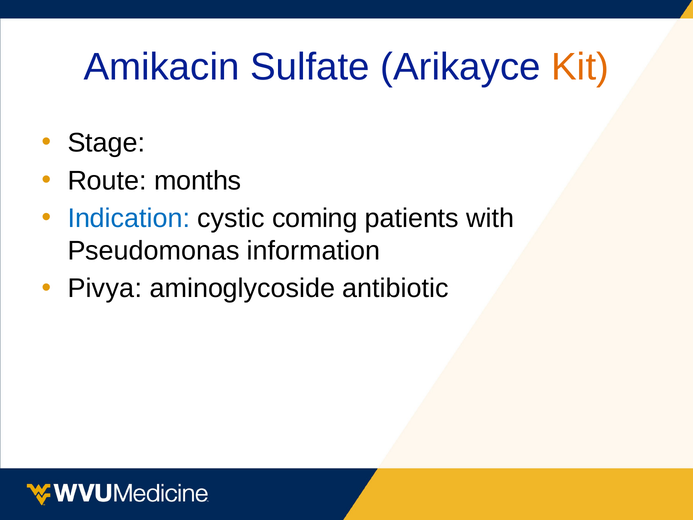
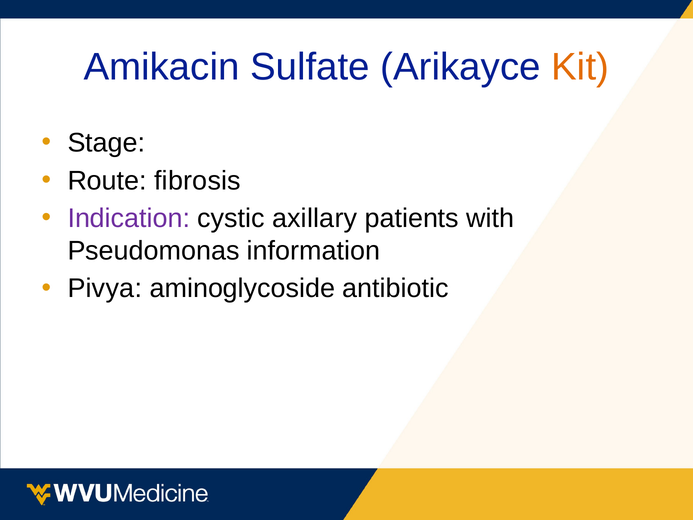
months: months -> fibrosis
Indication colour: blue -> purple
coming: coming -> axillary
